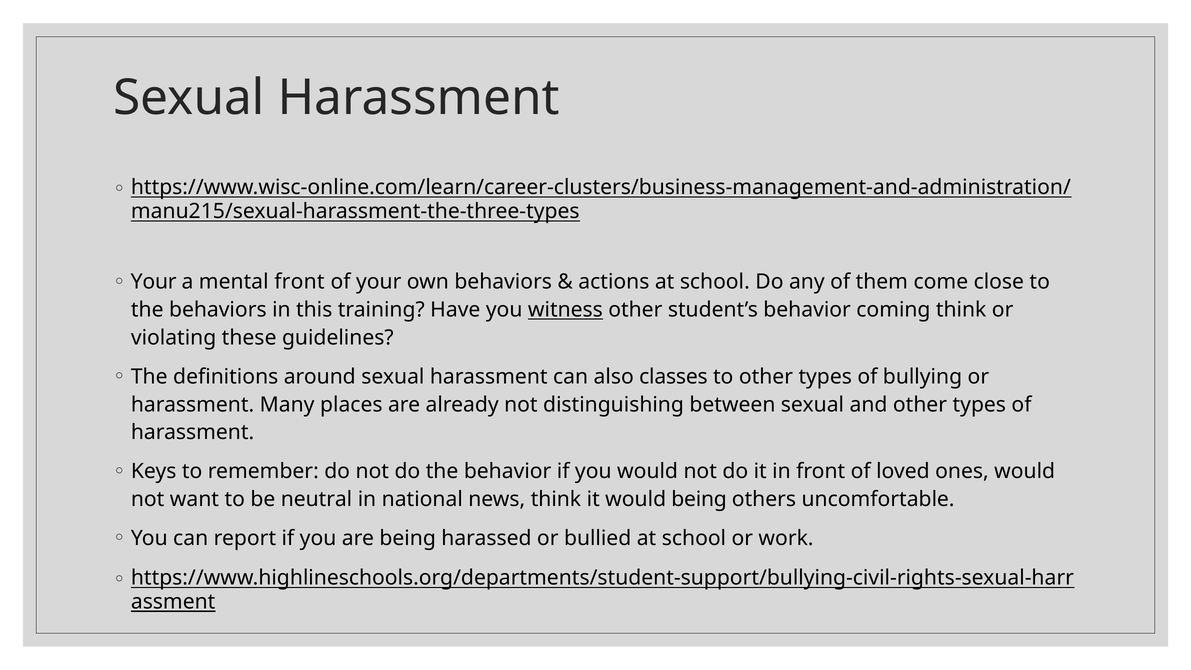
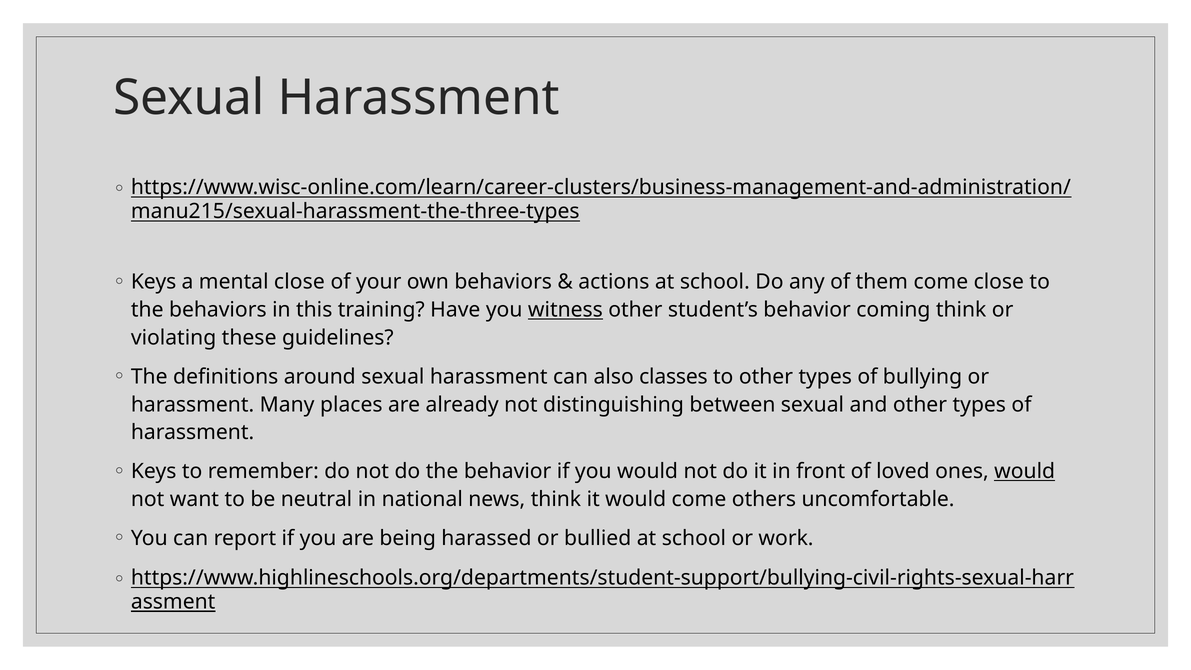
Your at (154, 282): Your -> Keys
mental front: front -> close
would at (1025, 471) underline: none -> present
would being: being -> come
